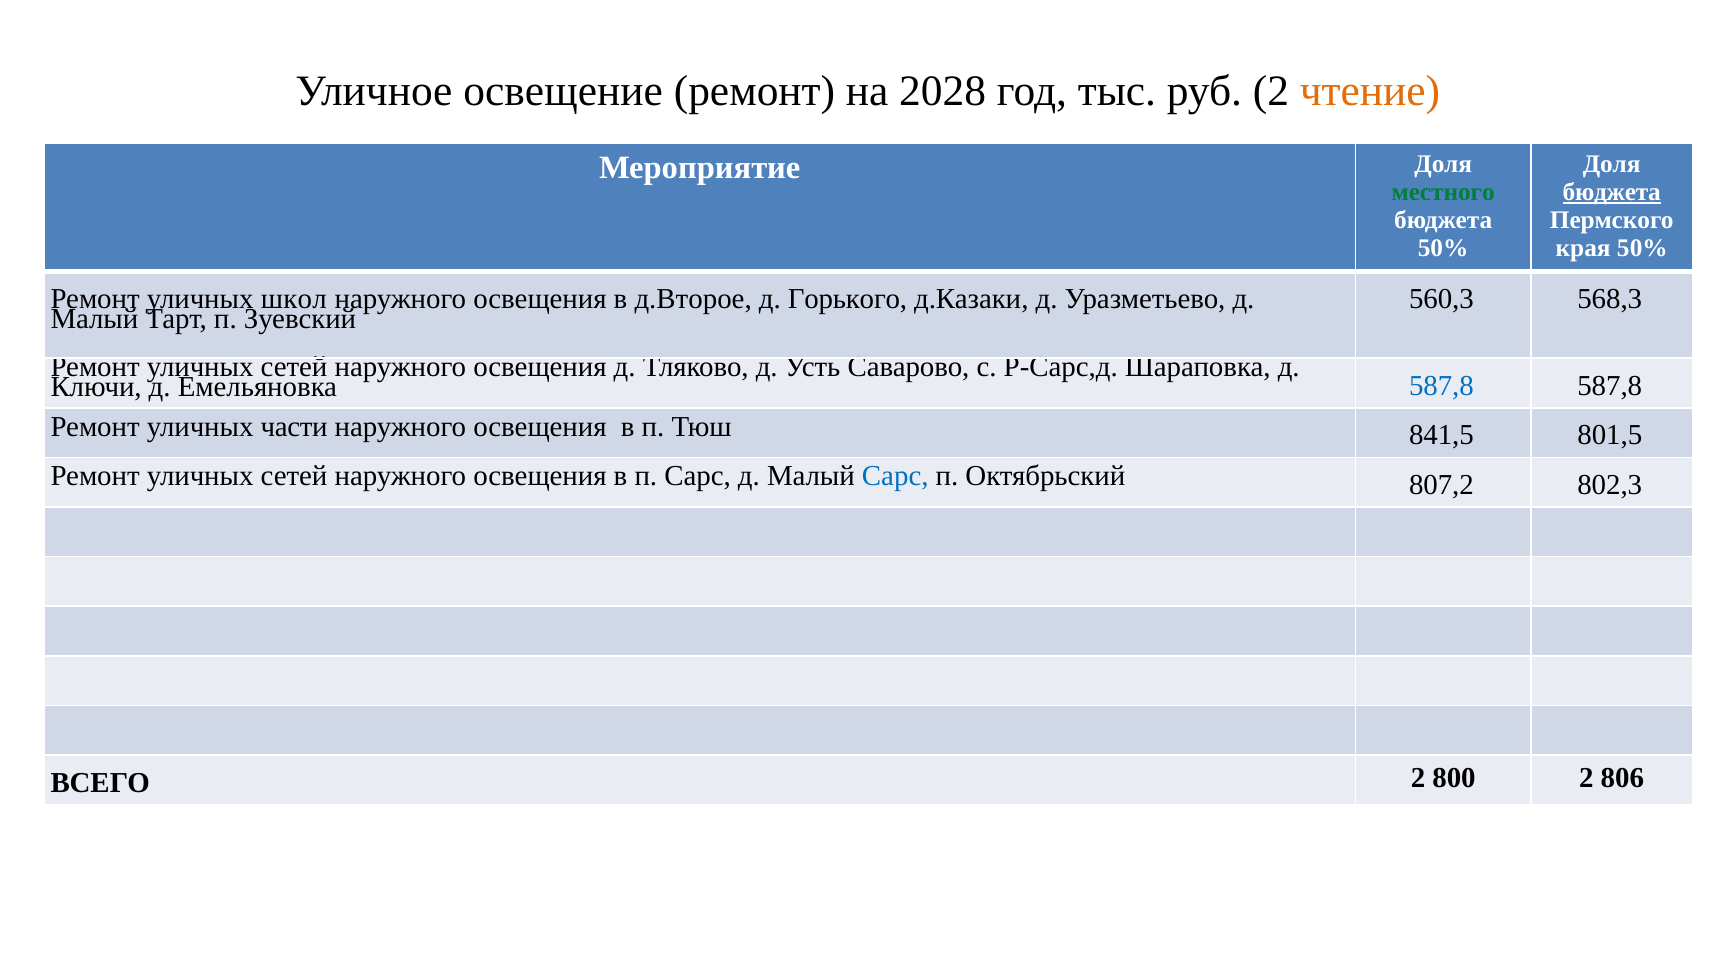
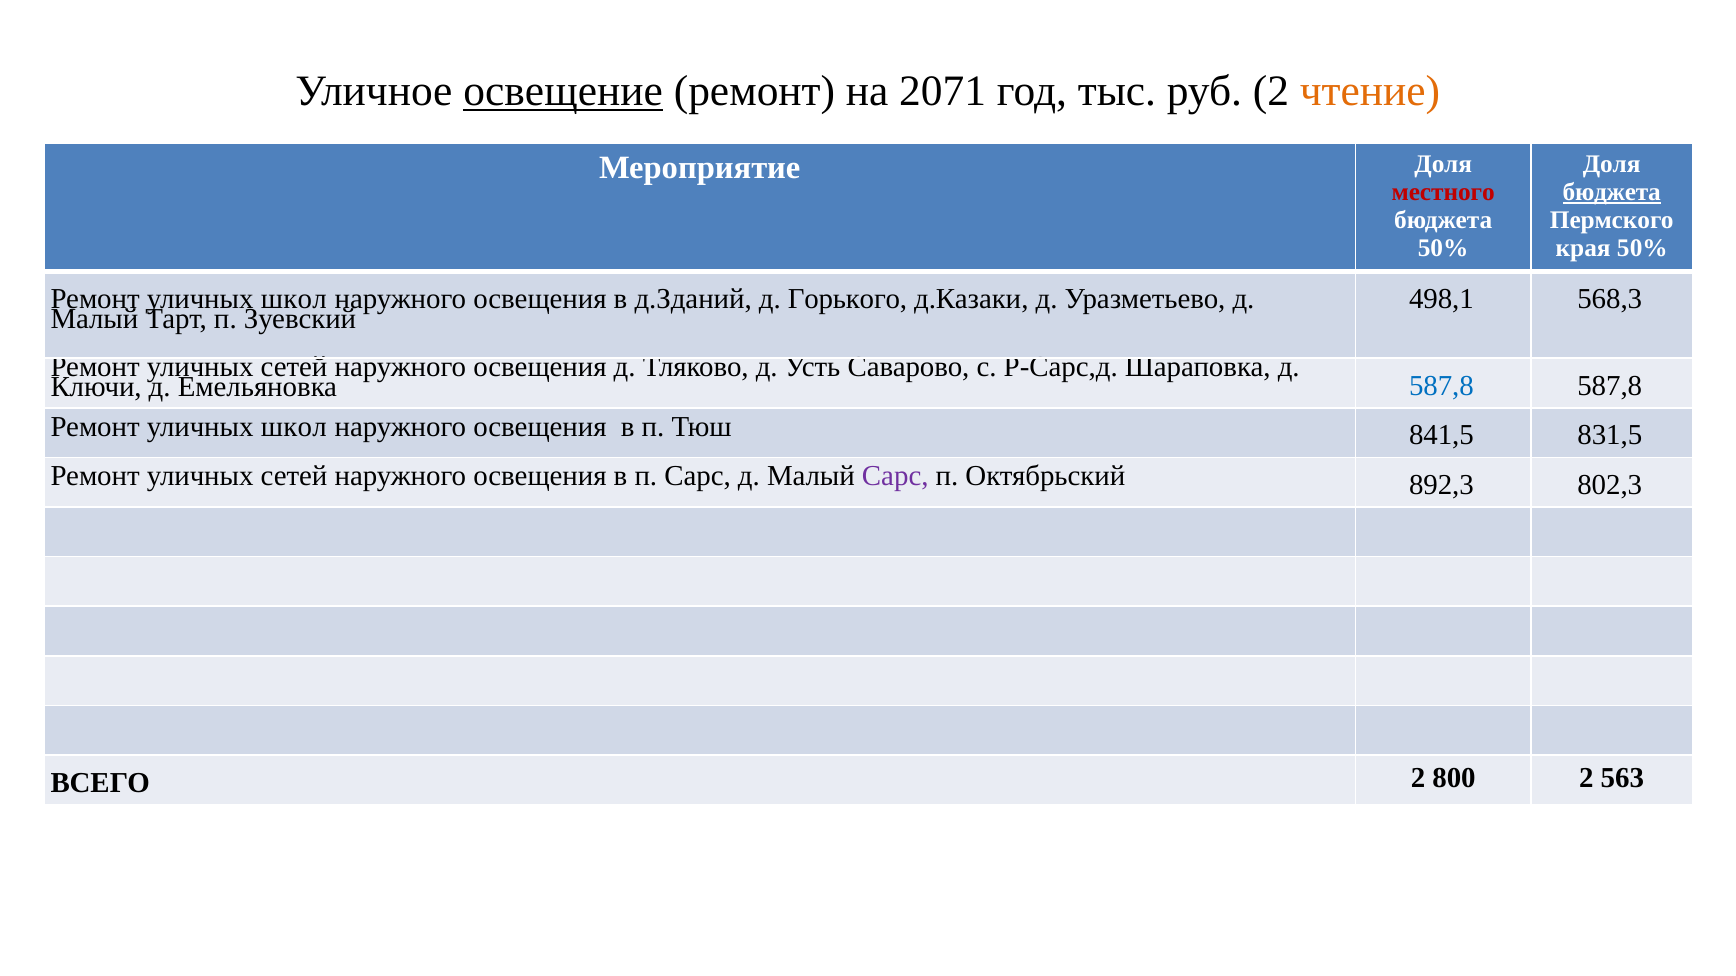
освещение underline: none -> present
2028: 2028 -> 2071
местного colour: green -> red
д.Второе: д.Второе -> д.Зданий
560,3: 560,3 -> 498,1
части at (294, 427): части -> школ
801,5: 801,5 -> 831,5
Сарс at (895, 477) colour: blue -> purple
807,2: 807,2 -> 892,3
806: 806 -> 563
